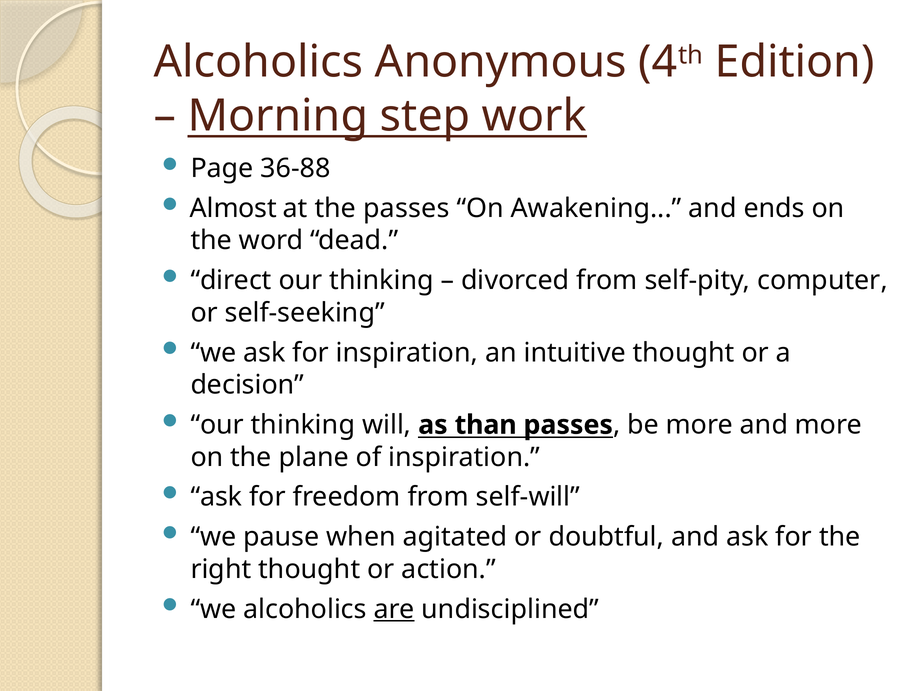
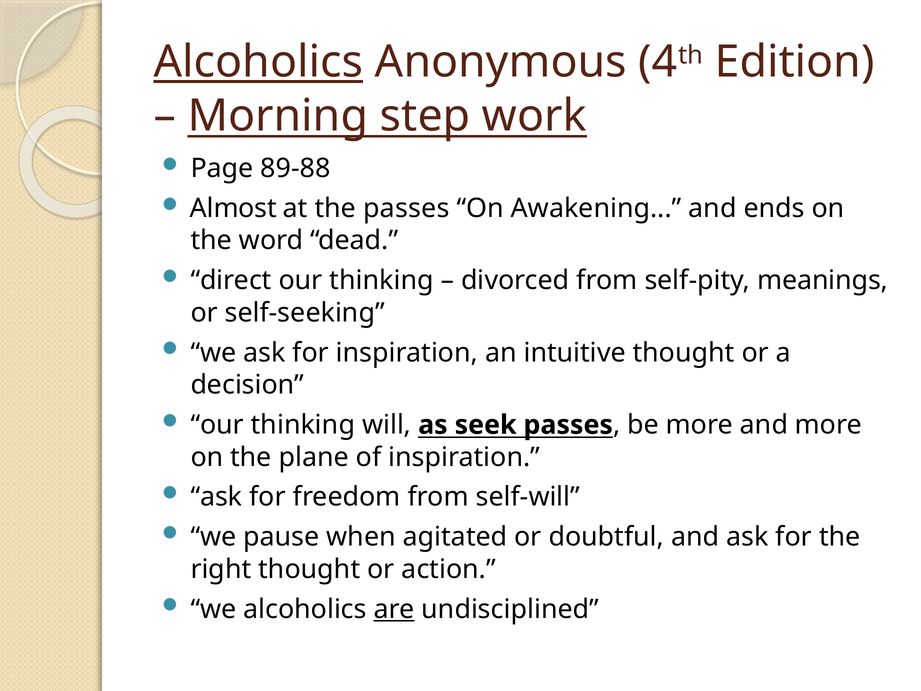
Alcoholics at (258, 62) underline: none -> present
36-88: 36-88 -> 89-88
computer: computer -> meanings
than: than -> seek
